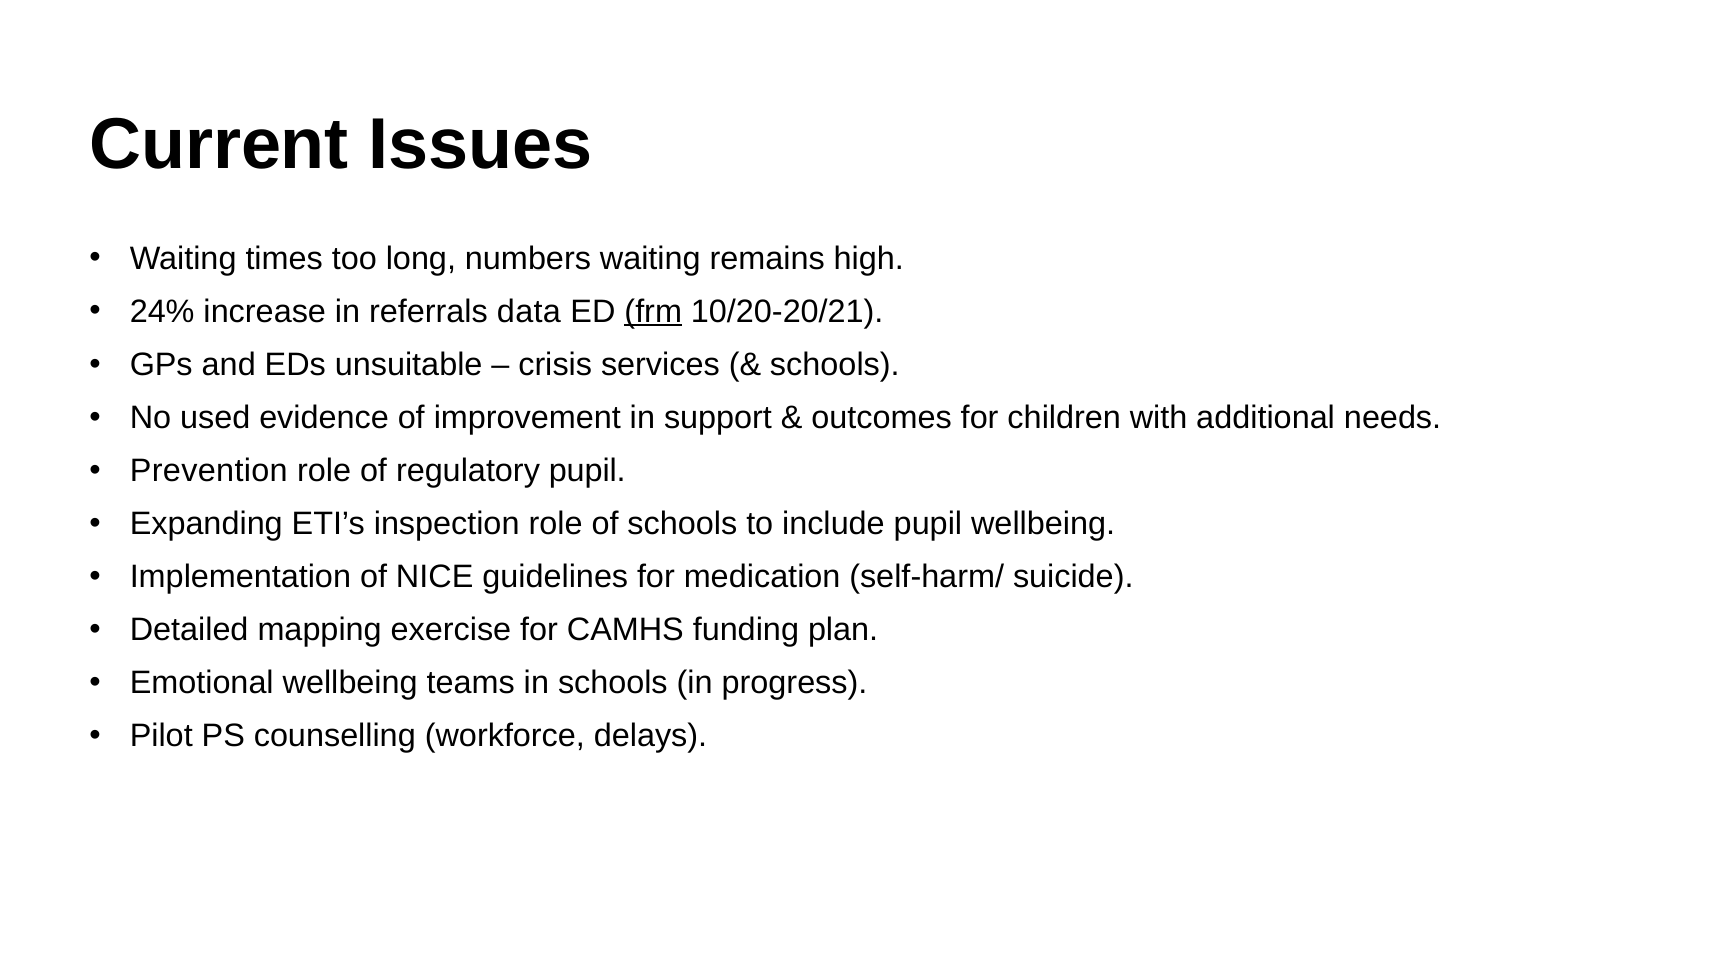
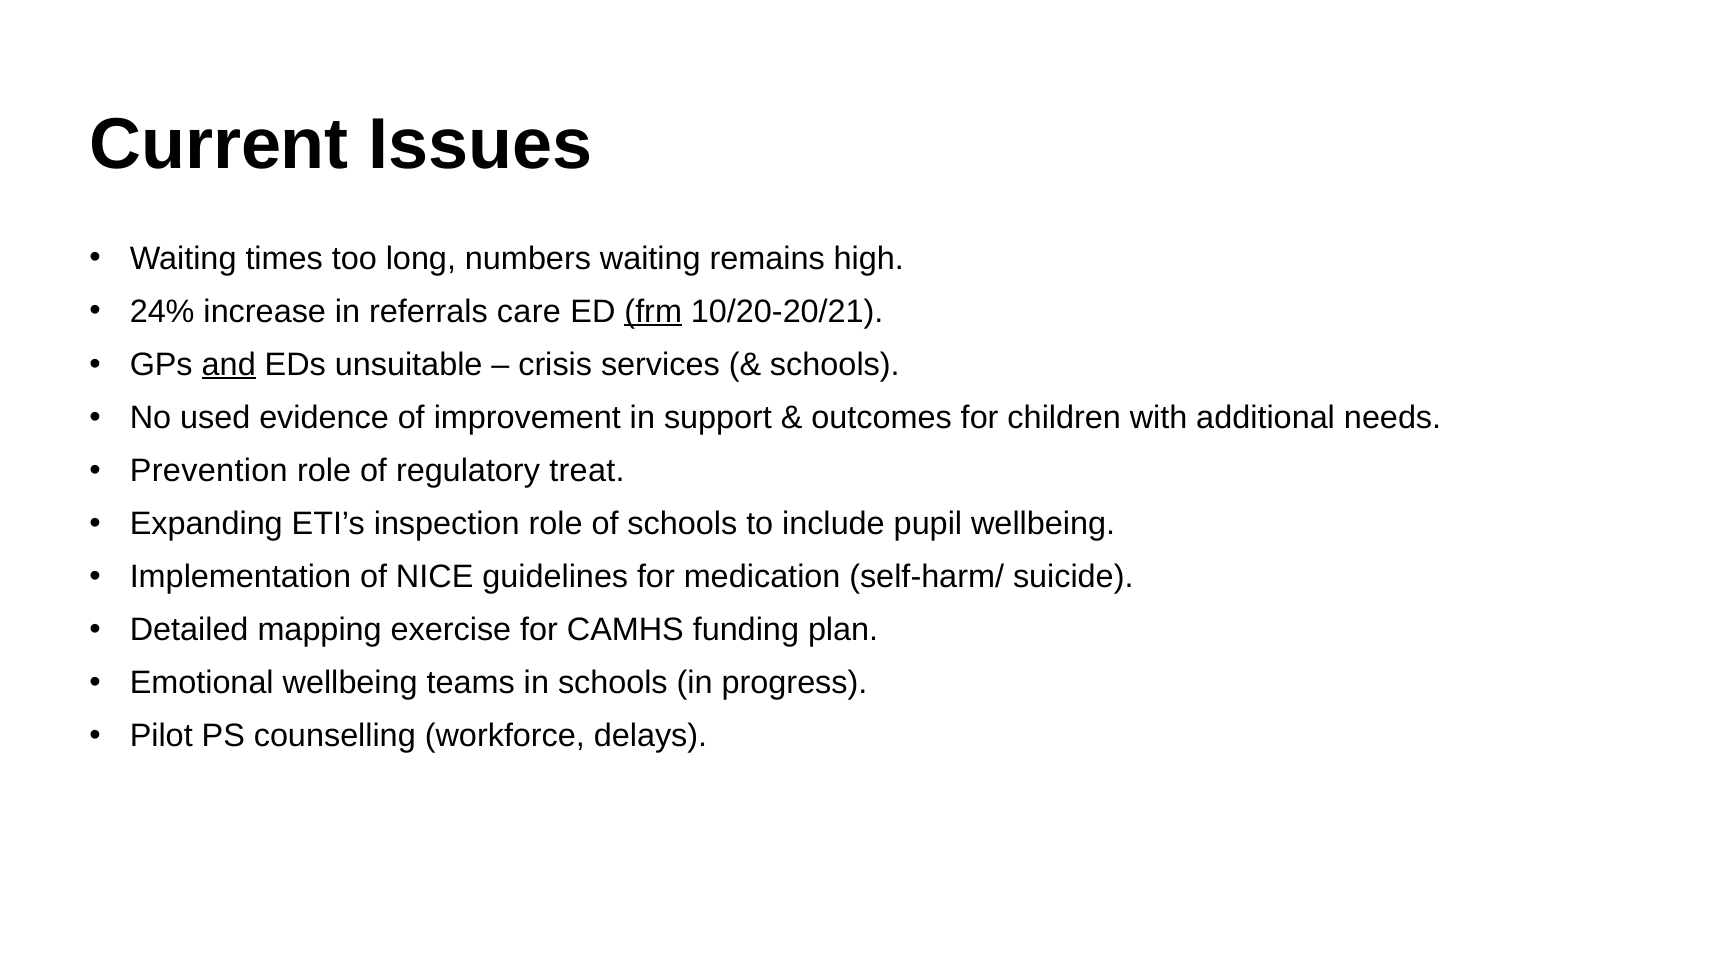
data: data -> care
and underline: none -> present
regulatory pupil: pupil -> treat
